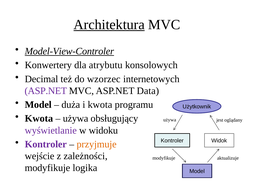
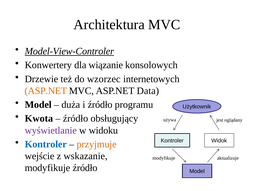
Architektura underline: present -> none
atrybutu: atrybutu -> wiązanie
Decimal: Decimal -> Drzewie
ASP.NET at (46, 91) colour: purple -> orange
i kwota: kwota -> źródło
używa at (76, 118): używa -> źródło
Kontroler at (46, 144) colour: purple -> blue
zależności: zależności -> wskazanie
modyfikuje logika: logika -> źródło
